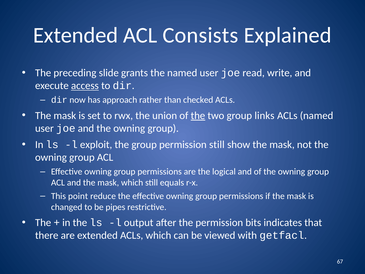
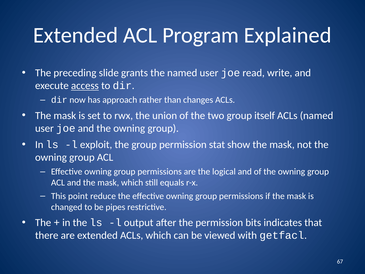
Consists: Consists -> Program
checked: checked -> changes
the at (198, 115) underline: present -> none
links: links -> itself
permission still: still -> stat
